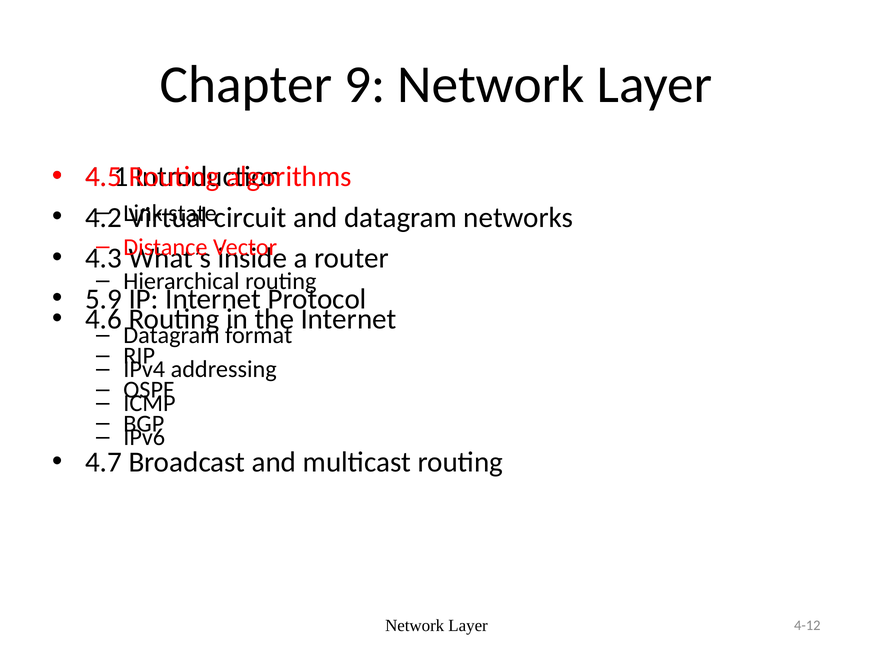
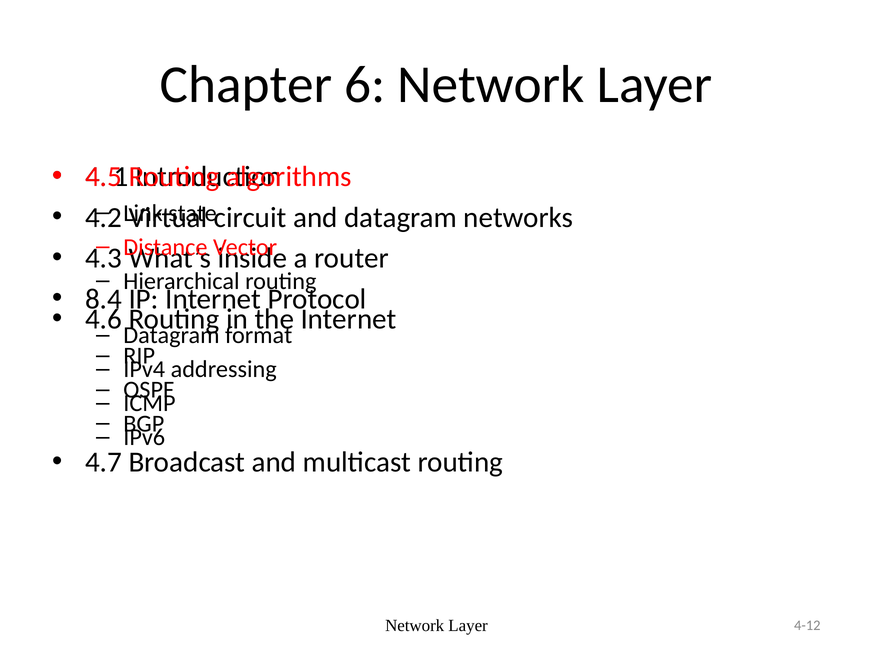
9: 9 -> 6
5.9: 5.9 -> 8.4
